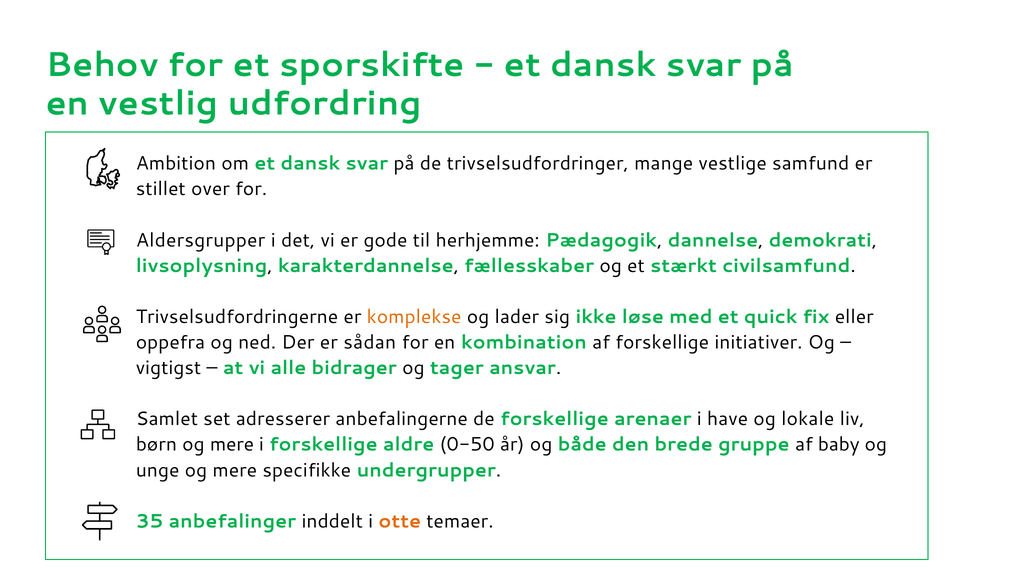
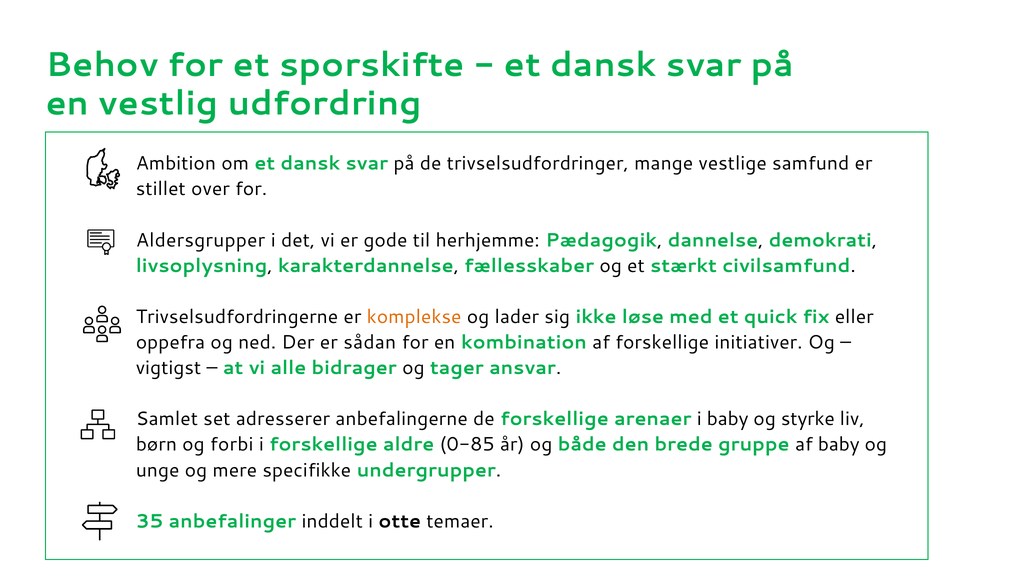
i have: have -> baby
lokale: lokale -> styrke
børn og mere: mere -> forbi
0-50: 0-50 -> 0-85
otte colour: orange -> black
